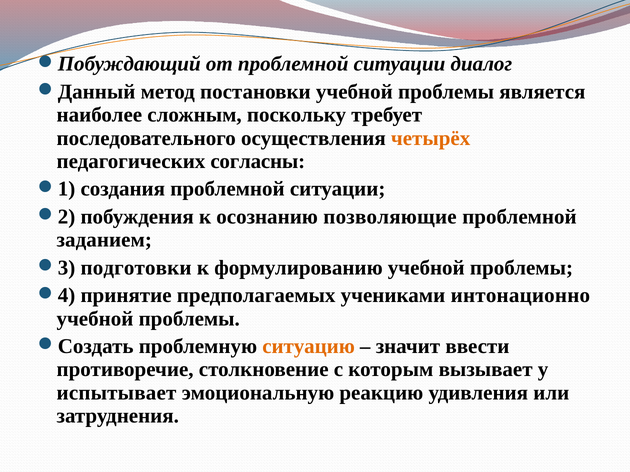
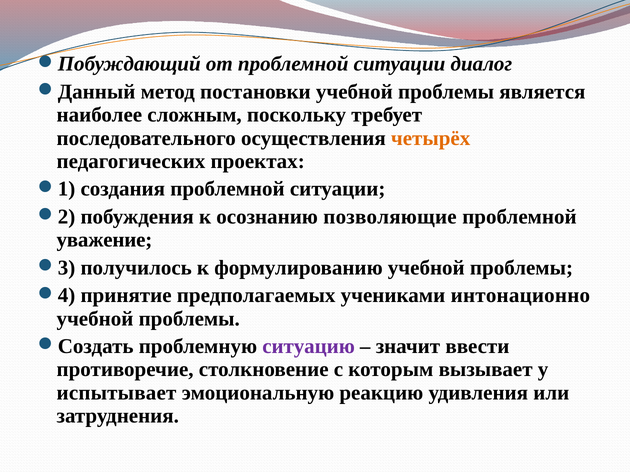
согласны: согласны -> проектах
заданием: заданием -> уважение
подготовки: подготовки -> получилось
ситуацию colour: orange -> purple
